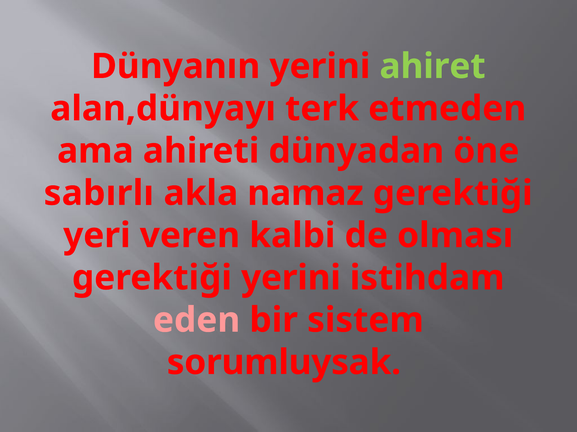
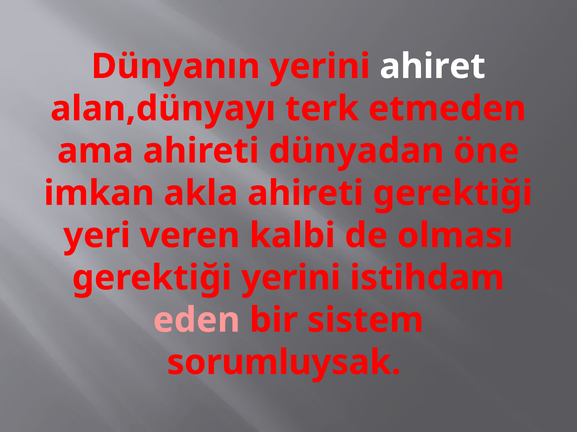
ahiret colour: light green -> white
sabırlı: sabırlı -> imkan
akla namaz: namaz -> ahireti
